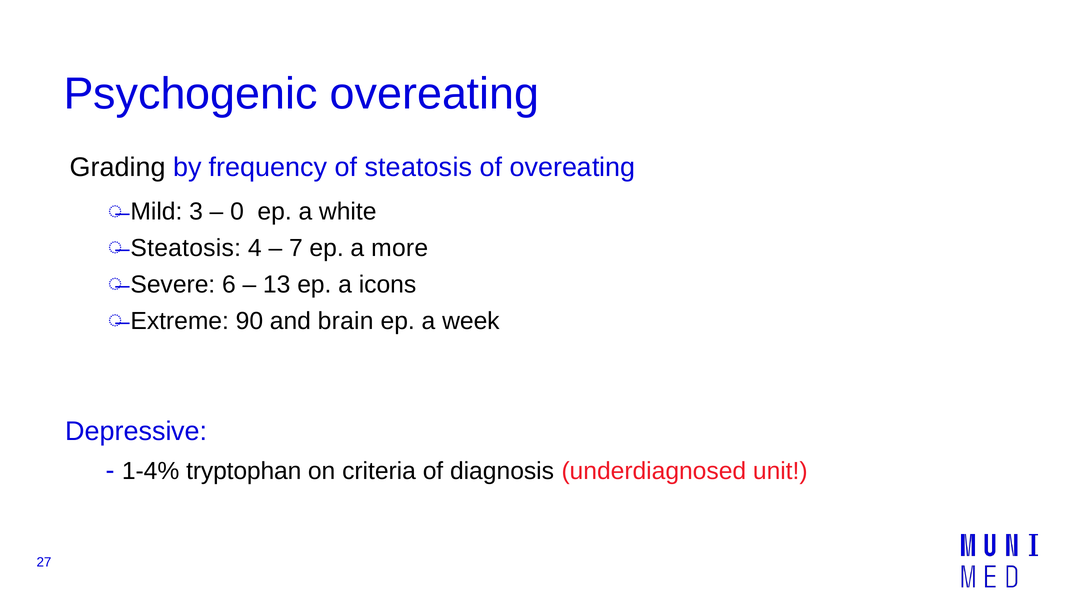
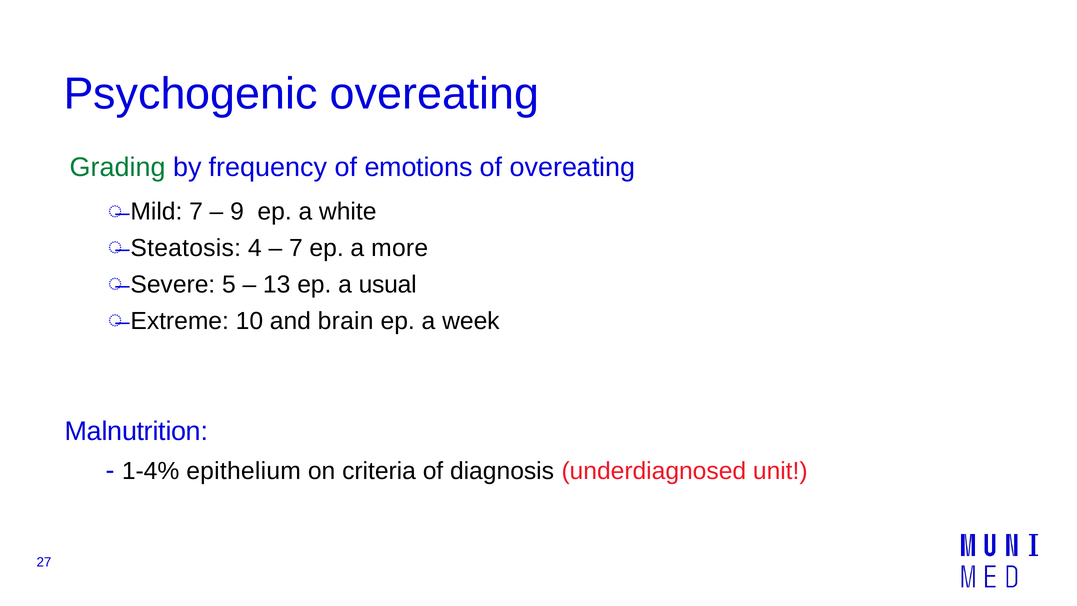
Grading colour: black -> green
of steatosis: steatosis -> emotions
Mild 3: 3 -> 7
0: 0 -> 9
6: 6 -> 5
icons: icons -> usual
90: 90 -> 10
Depressive: Depressive -> Malnutrition
tryptophan: tryptophan -> epithelium
